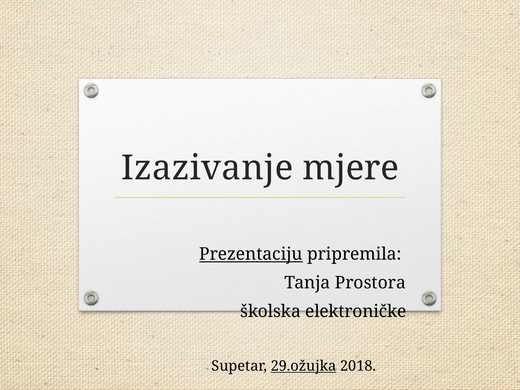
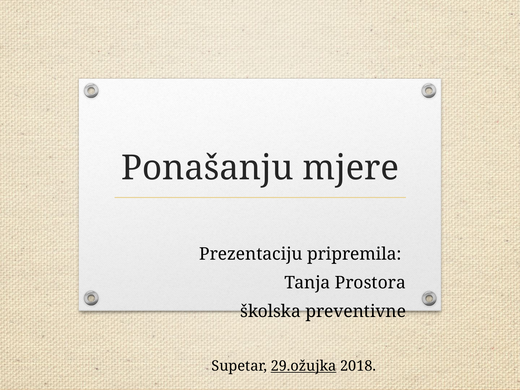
Izazivanje: Izazivanje -> Ponašanju
Prezentaciju underline: present -> none
elektroničke: elektroničke -> preventivne
